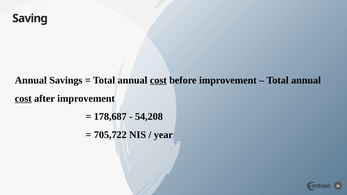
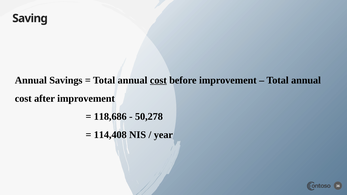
cost at (23, 99) underline: present -> none
178,687: 178,687 -> 118,686
54,208: 54,208 -> 50,278
705,722: 705,722 -> 114,408
